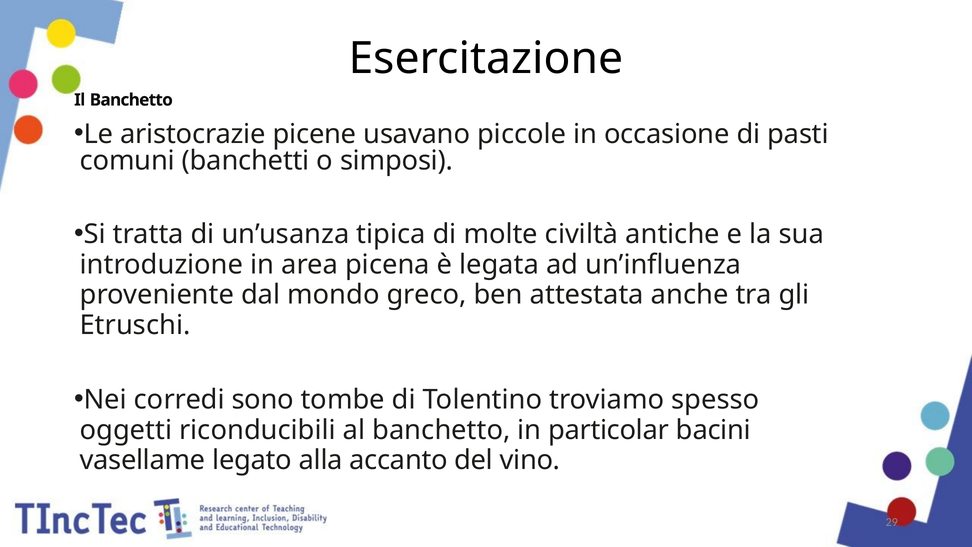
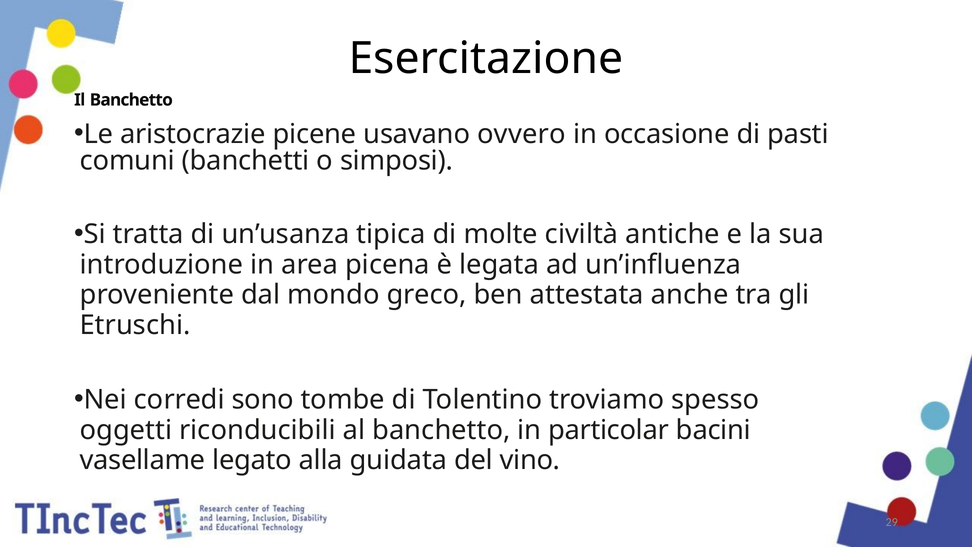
piccole: piccole -> ovvero
accanto: accanto -> guidata
